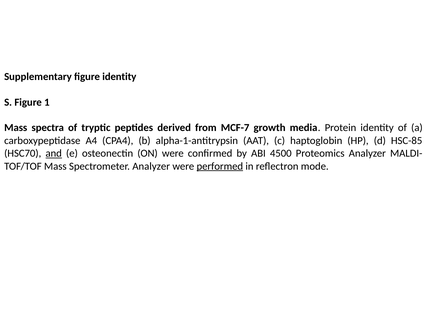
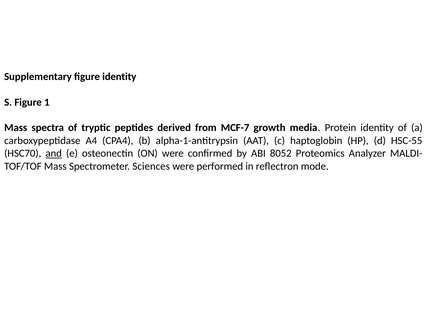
HSC-85: HSC-85 -> HSC-55
4500: 4500 -> 8052
Spectrometer Analyzer: Analyzer -> Sciences
performed underline: present -> none
